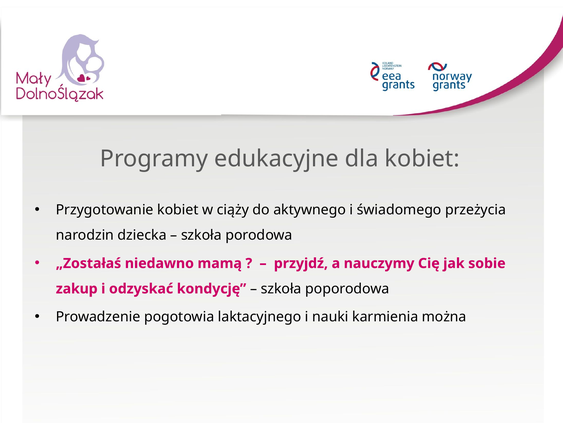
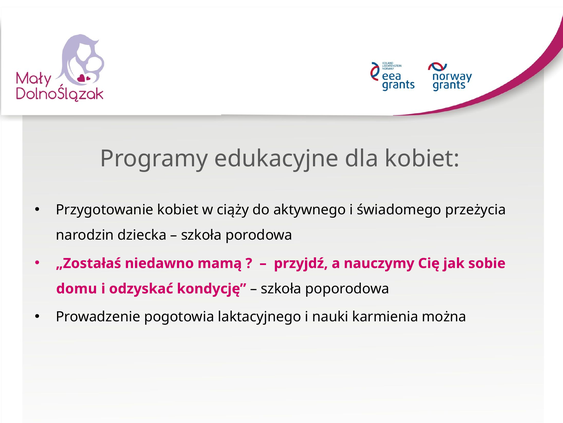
zakup: zakup -> domu
